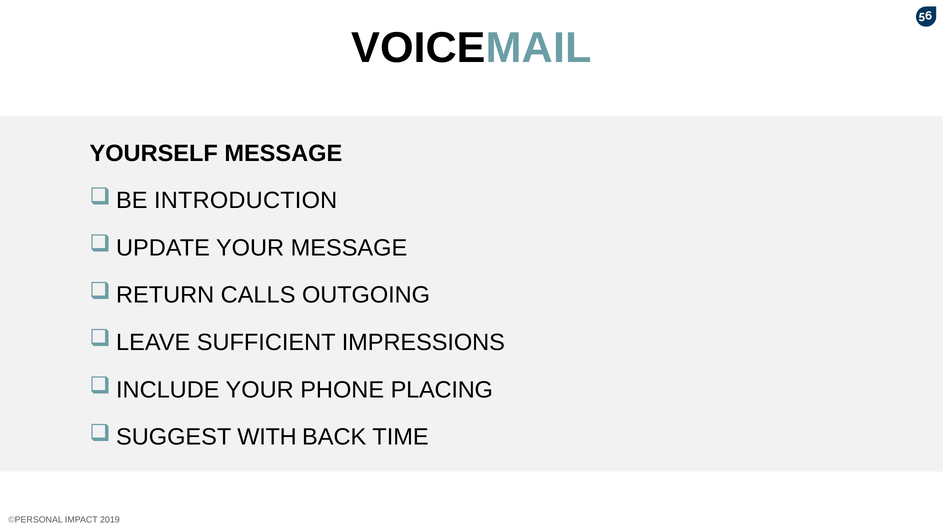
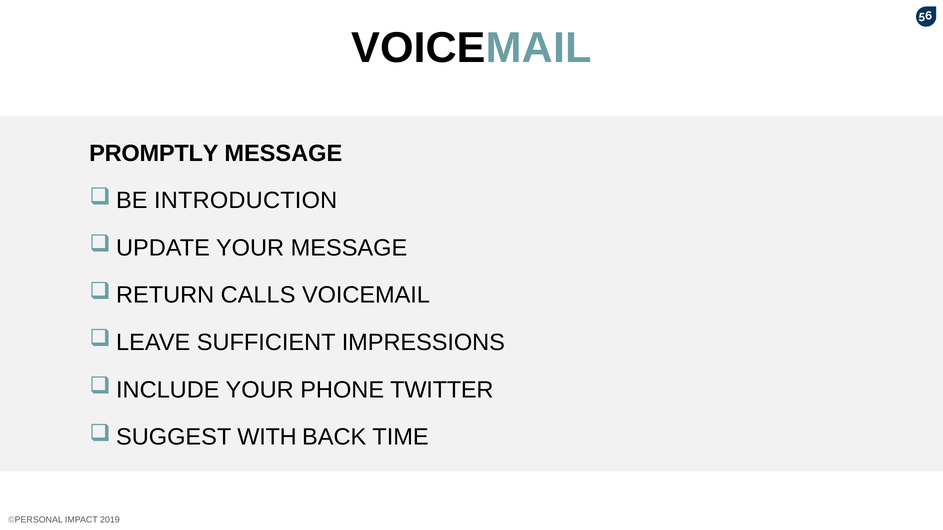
YOURSELF: YOURSELF -> PROMPTLY
CALLS OUTGOING: OUTGOING -> VOICEMAIL
PLACING: PLACING -> TWITTER
